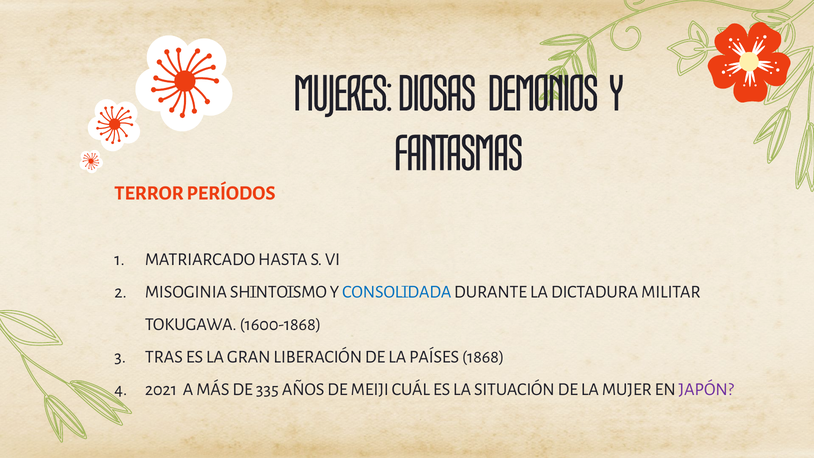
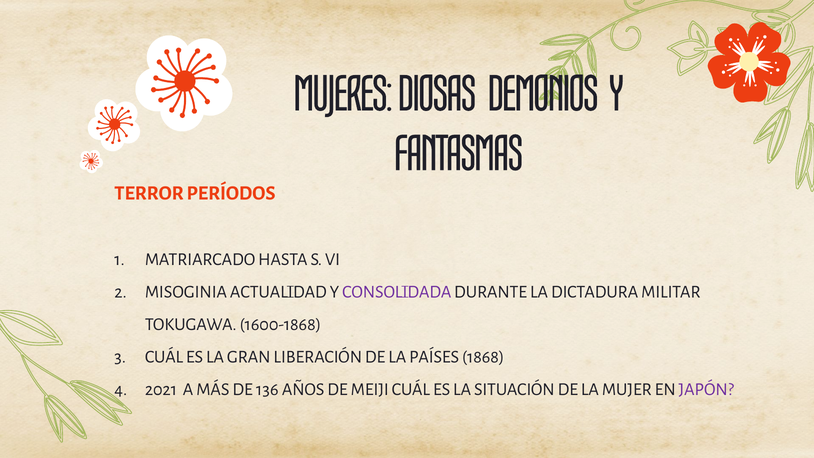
SHINTOISMO: SHINTOISMO -> ACTUALIDAD
CONSOLIDADA colour: blue -> purple
TRAS at (164, 357): TRAS -> CUÁL
335: 335 -> 136
